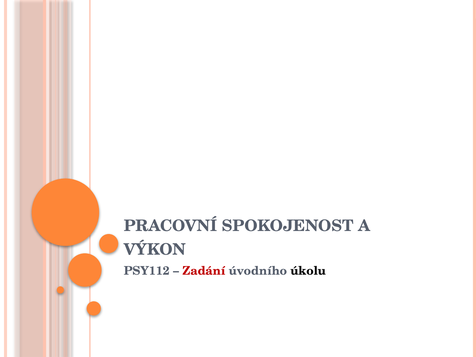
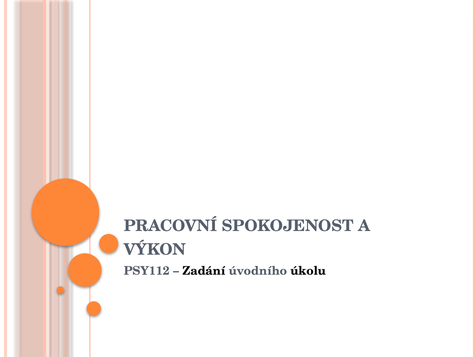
Zadání colour: red -> black
